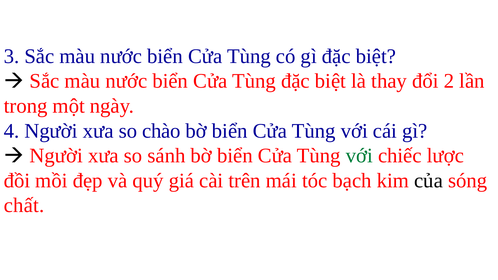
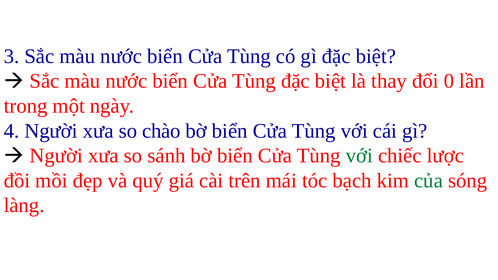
2: 2 -> 0
của colour: black -> green
chất: chất -> làng
